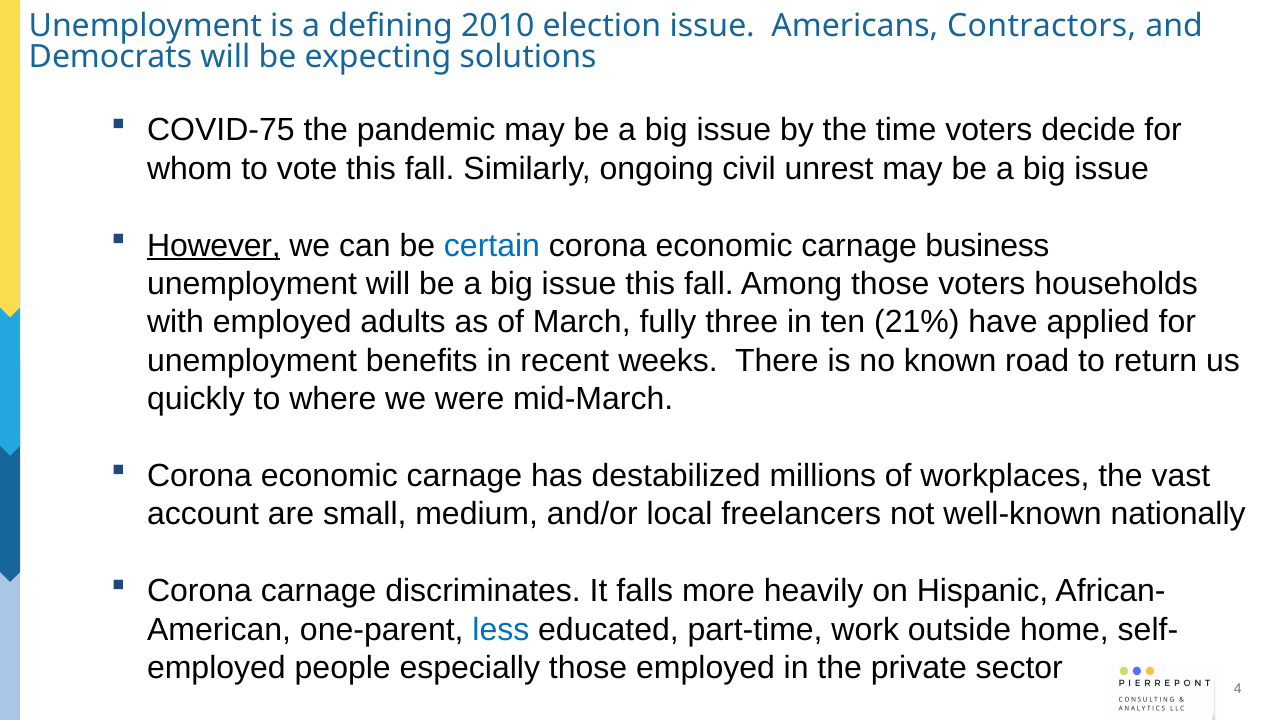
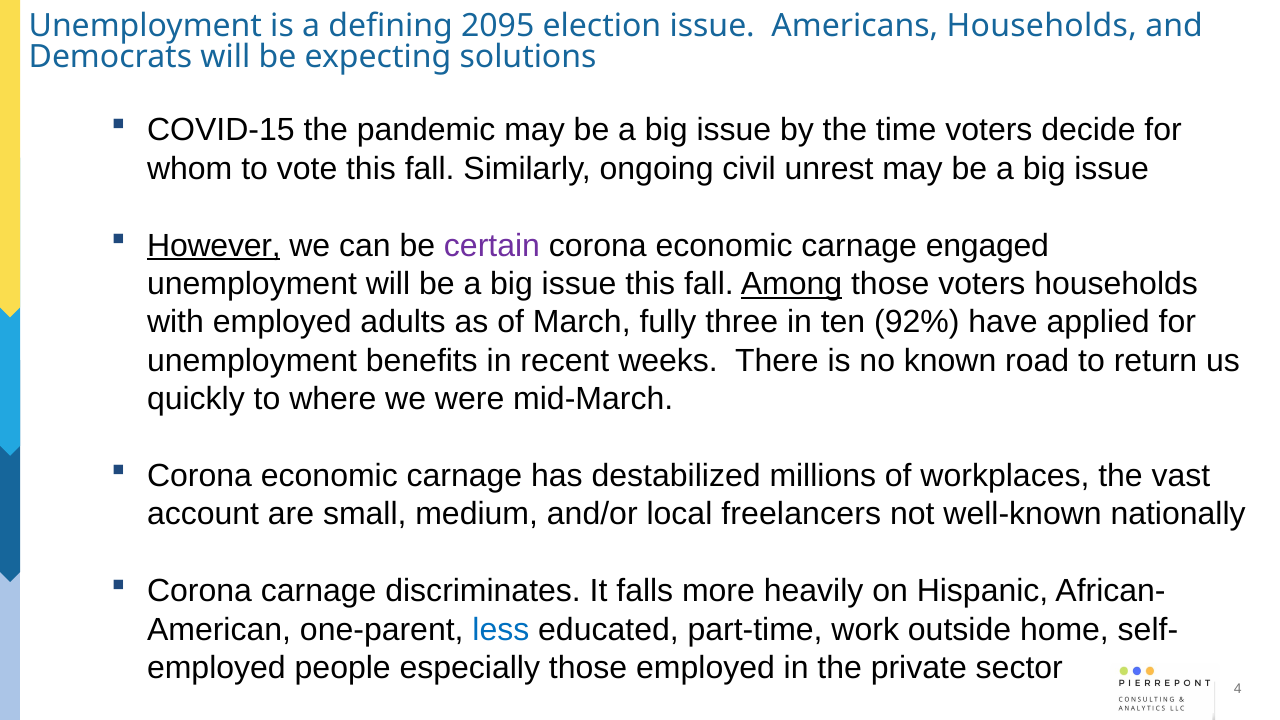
2010: 2010 -> 2095
Americans Contractors: Contractors -> Households
COVID-75: COVID-75 -> COVID-15
certain colour: blue -> purple
business: business -> engaged
Among underline: none -> present
21%: 21% -> 92%
